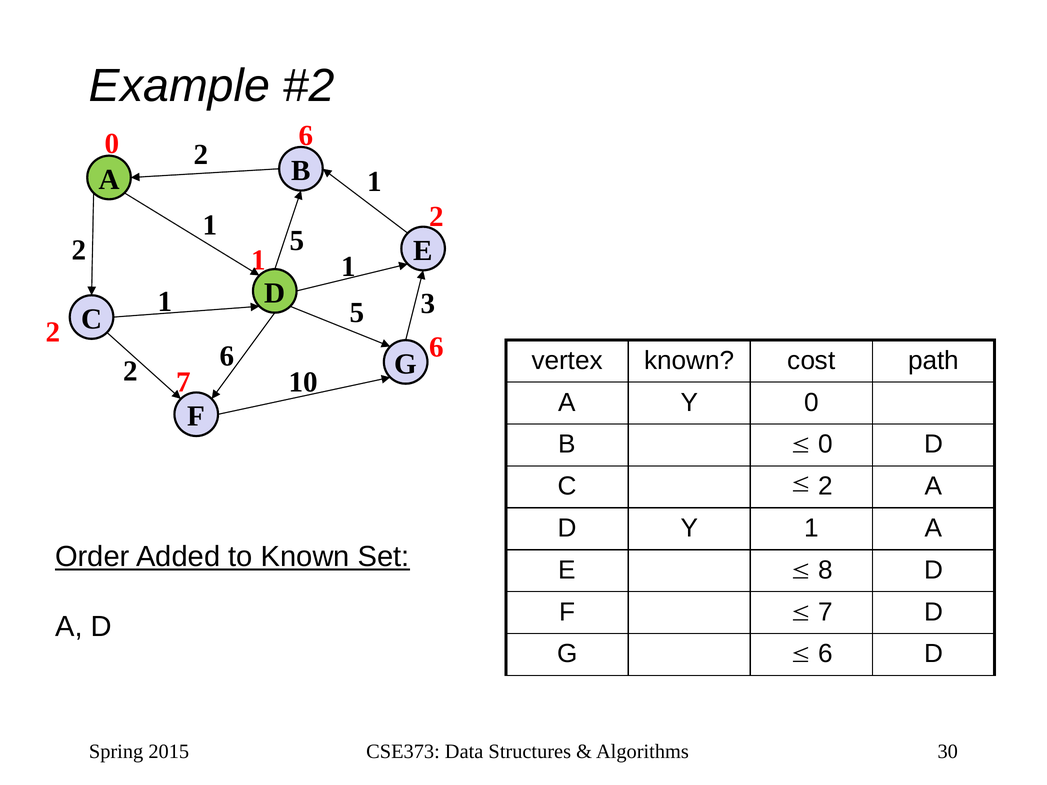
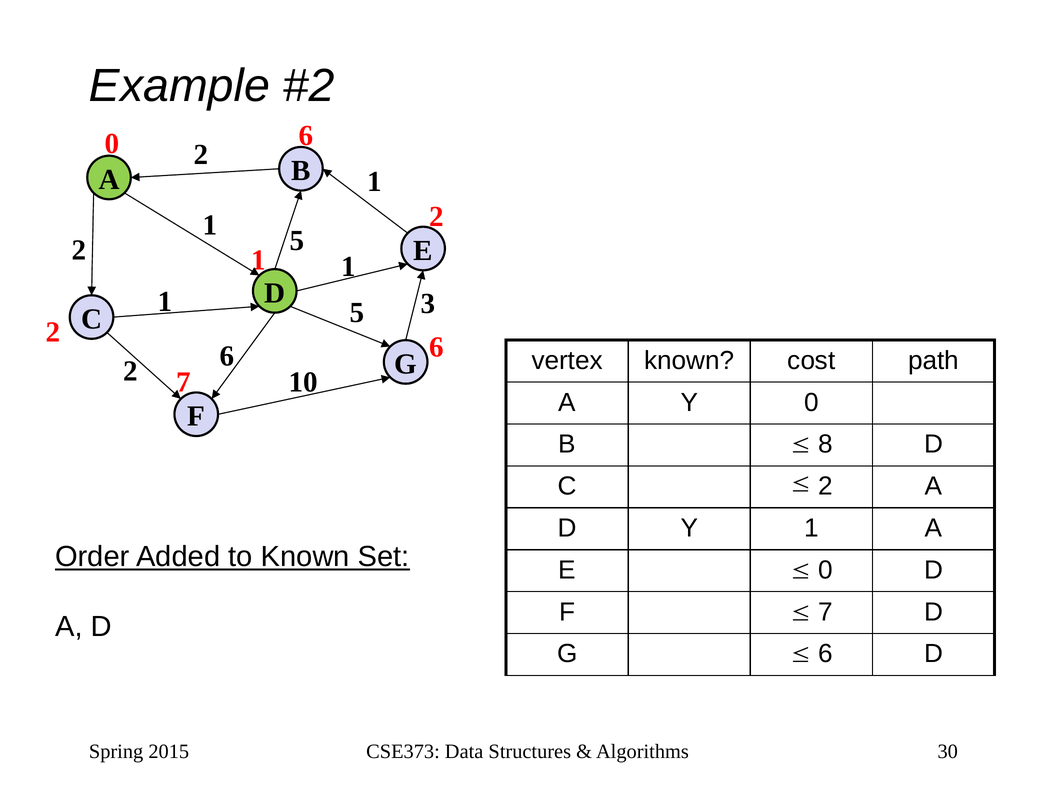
0 at (825, 444): 0 -> 8
8 at (825, 570): 8 -> 0
